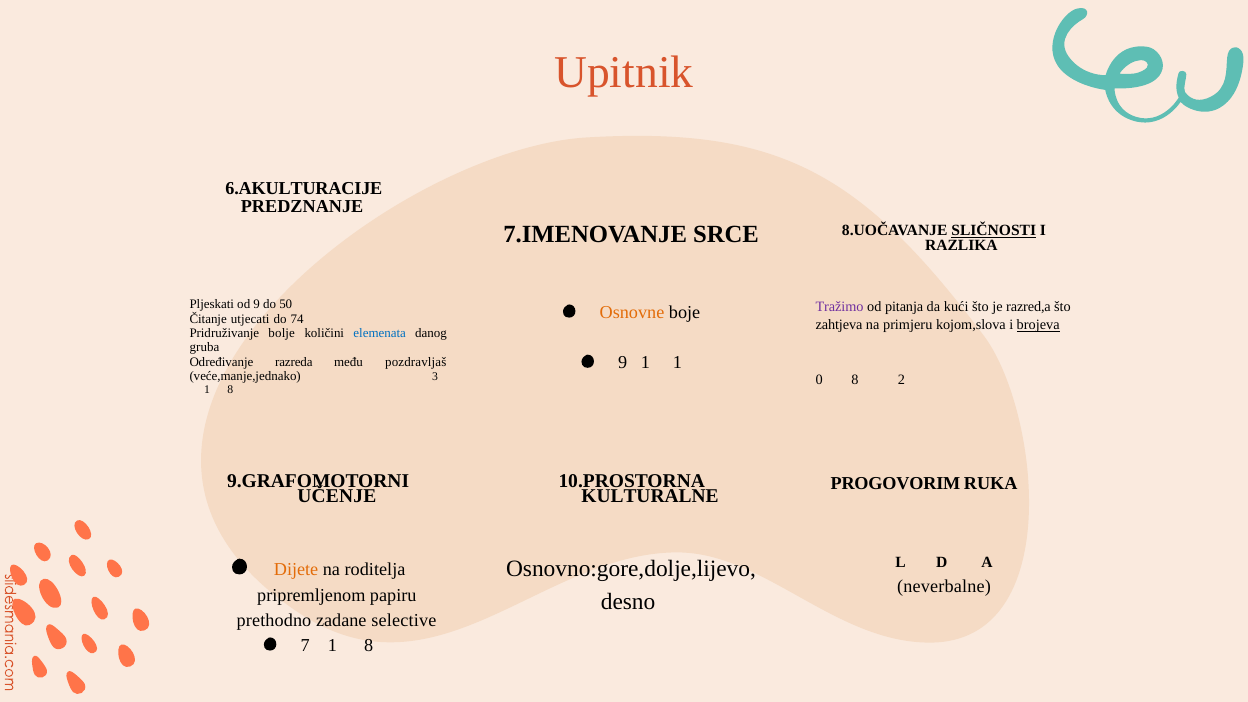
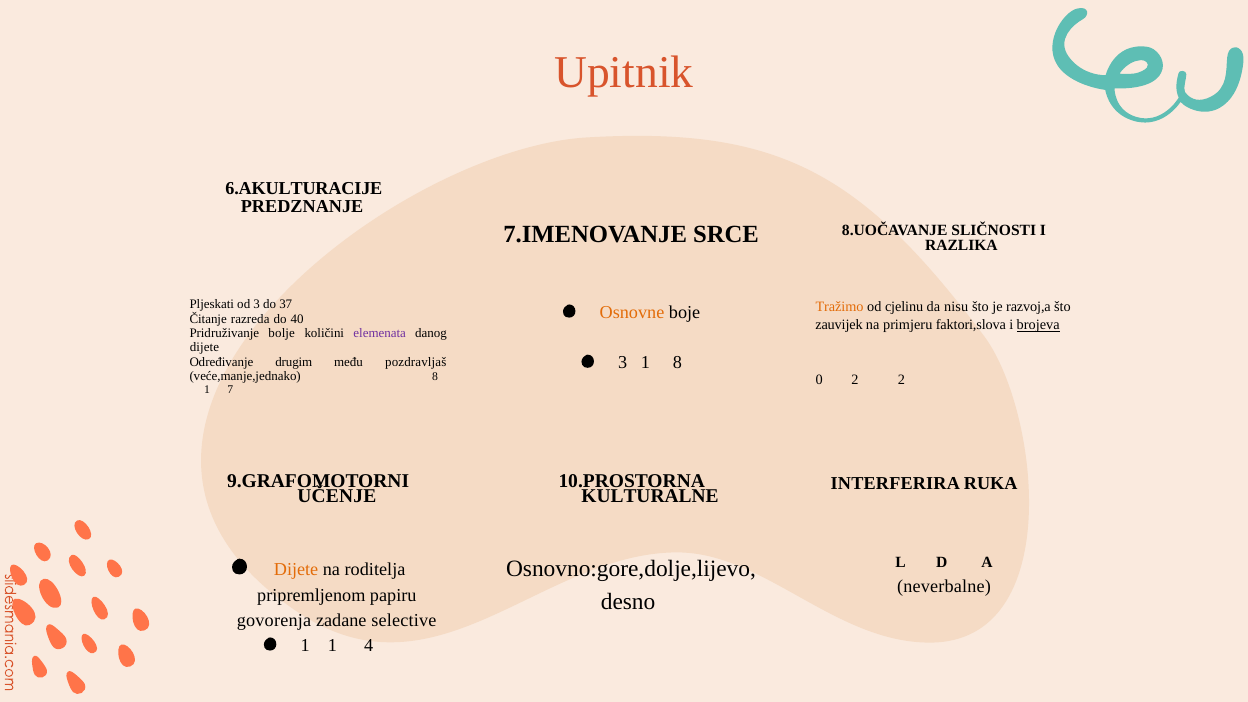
SLIČNOSTI underline: present -> none
od 9: 9 -> 3
50: 50 -> 37
Tražimo colour: purple -> orange
pitanja: pitanja -> cjelinu
kući: kući -> nisu
razred,a: razred,a -> razvoj,a
utjecati: utjecati -> razreda
74: 74 -> 40
zahtjeva: zahtjeva -> zauvijek
kojom,slova: kojom,slova -> faktori,slova
elemenata colour: blue -> purple
gruba at (205, 348): gruba -> dijete
razreda: razreda -> drugim
9 at (623, 363): 9 -> 3
1 1: 1 -> 8
veće,manje,jednako 3: 3 -> 8
0 8: 8 -> 2
8 at (230, 390): 8 -> 7
PROGOVORIM: PROGOVORIM -> INTERFERIRA
prethodno: prethodno -> govorenja
7 at (305, 645): 7 -> 1
8 at (369, 645): 8 -> 4
